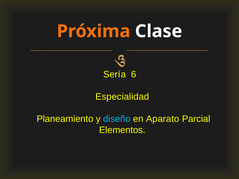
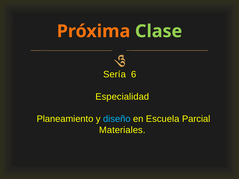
Clase colour: white -> light green
Aparato: Aparato -> Escuela
Elementos: Elementos -> Materiales
